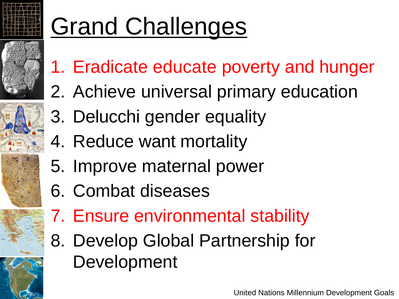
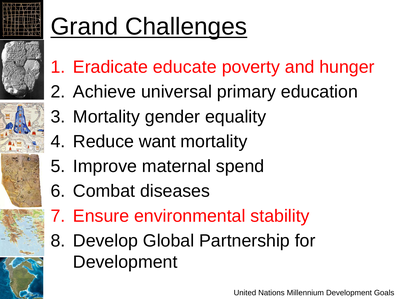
Delucchi at (107, 117): Delucchi -> Mortality
power: power -> spend
